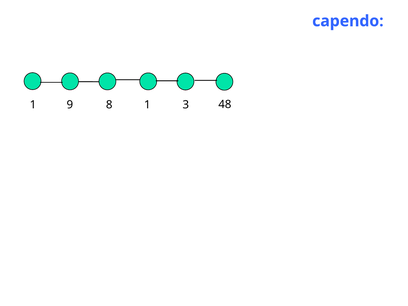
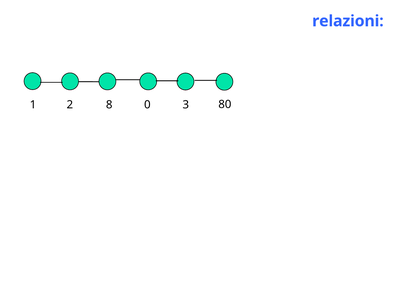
capendo: capendo -> relazioni
9: 9 -> 2
8 1: 1 -> 0
48: 48 -> 80
